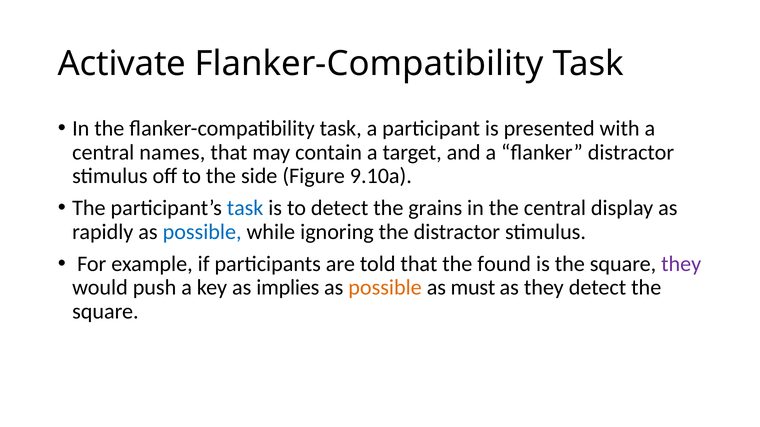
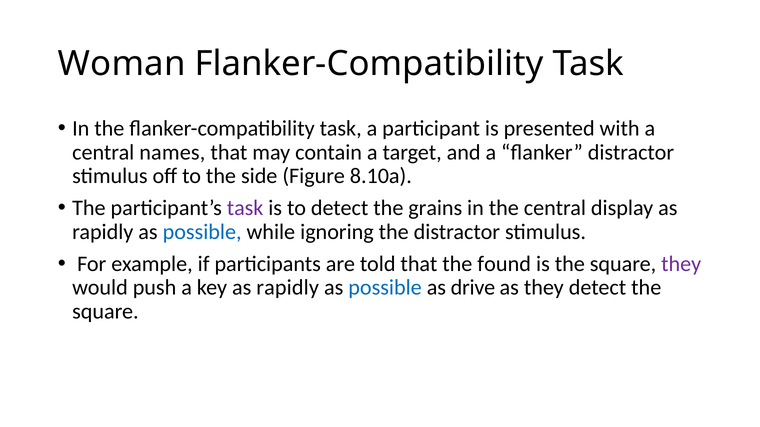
Activate: Activate -> Woman
9.10a: 9.10a -> 8.10a
task at (245, 208) colour: blue -> purple
key as implies: implies -> rapidly
possible at (385, 288) colour: orange -> blue
must: must -> drive
